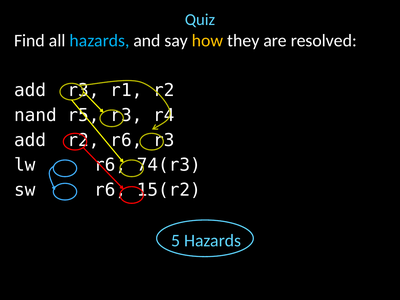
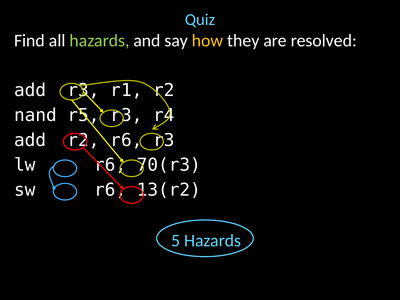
hazards at (100, 41) colour: light blue -> light green
74(r3: 74(r3 -> 70(r3
15(r2: 15(r2 -> 13(r2
